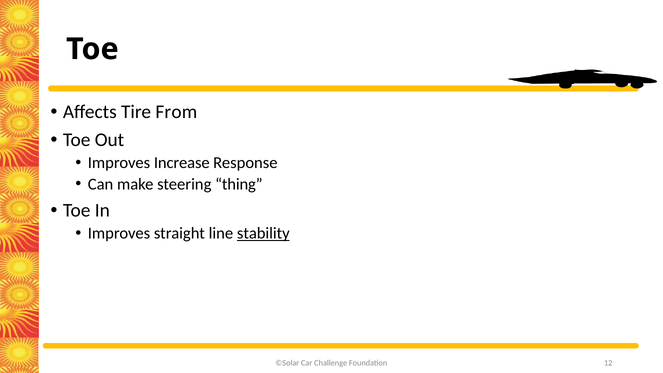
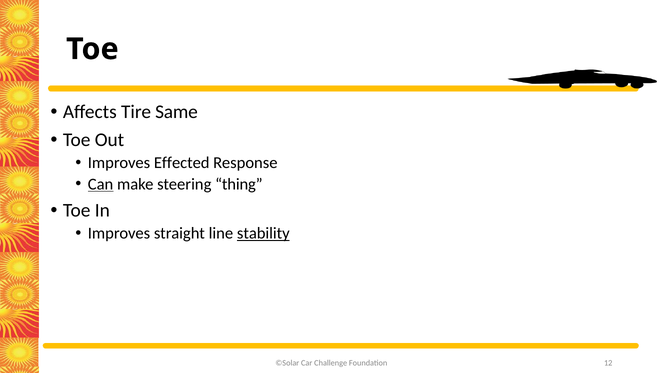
From: From -> Same
Increase: Increase -> Effected
Can underline: none -> present
